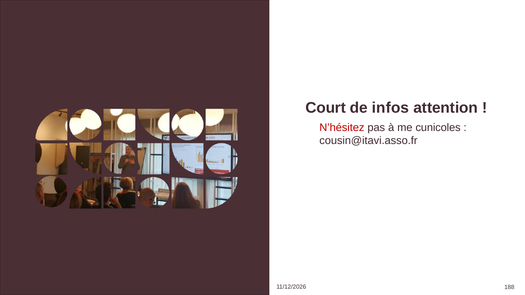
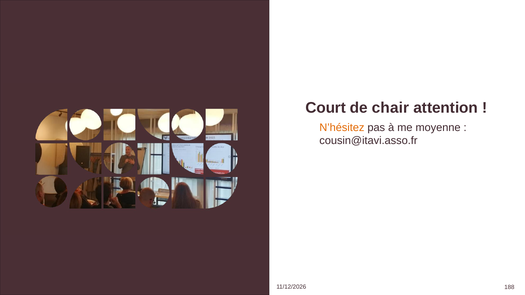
infos: infos -> chair
N’hésitez colour: red -> orange
cunicoles: cunicoles -> moyenne
